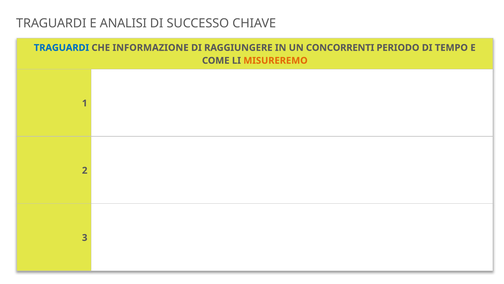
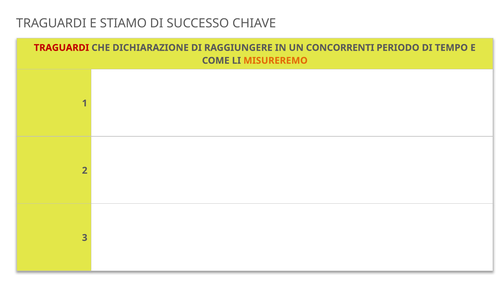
ANALISI: ANALISI -> STIAMO
TRAGUARDI at (61, 48) colour: blue -> red
INFORMAZIONE: INFORMAZIONE -> DICHIARAZIONE
